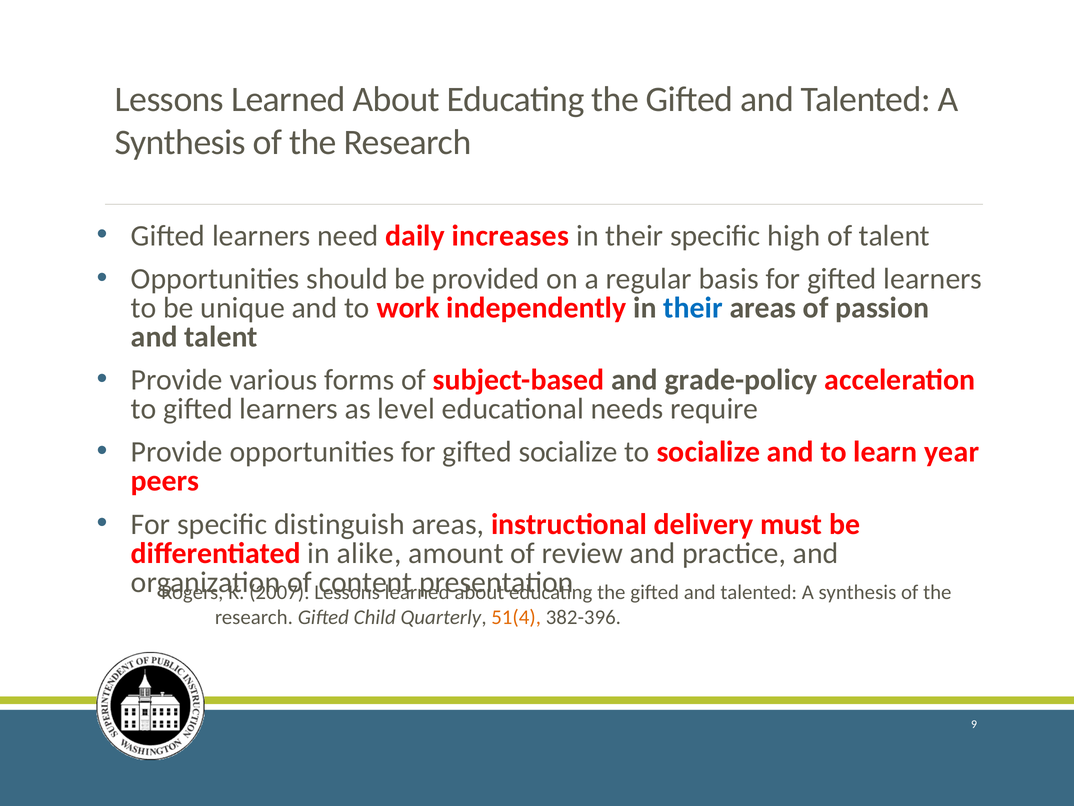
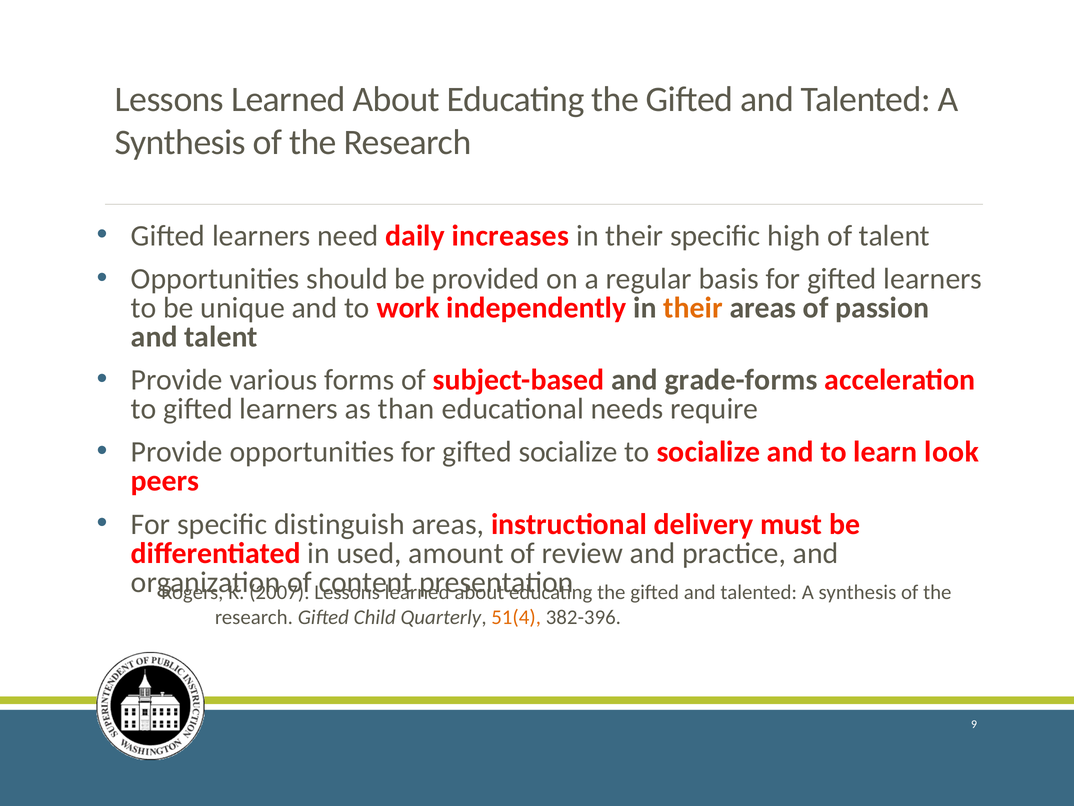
their at (693, 308) colour: blue -> orange
grade-policy: grade-policy -> grade-forms
level: level -> than
year: year -> look
alike: alike -> used
